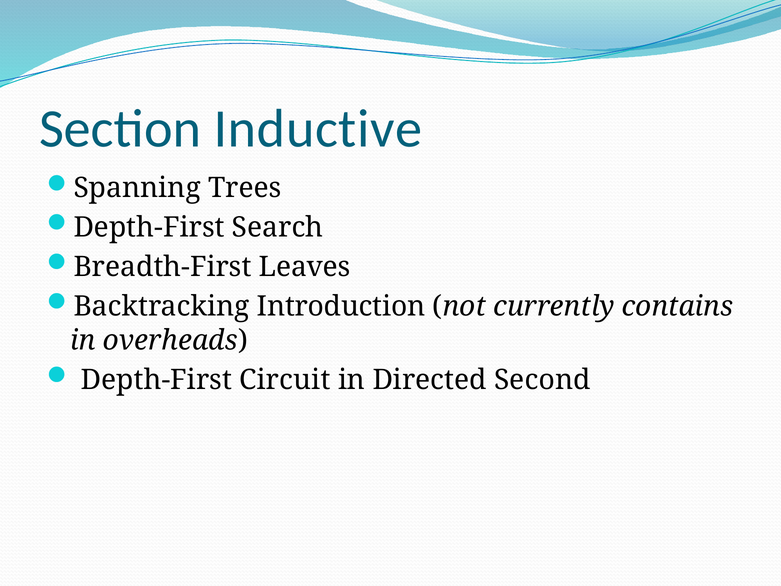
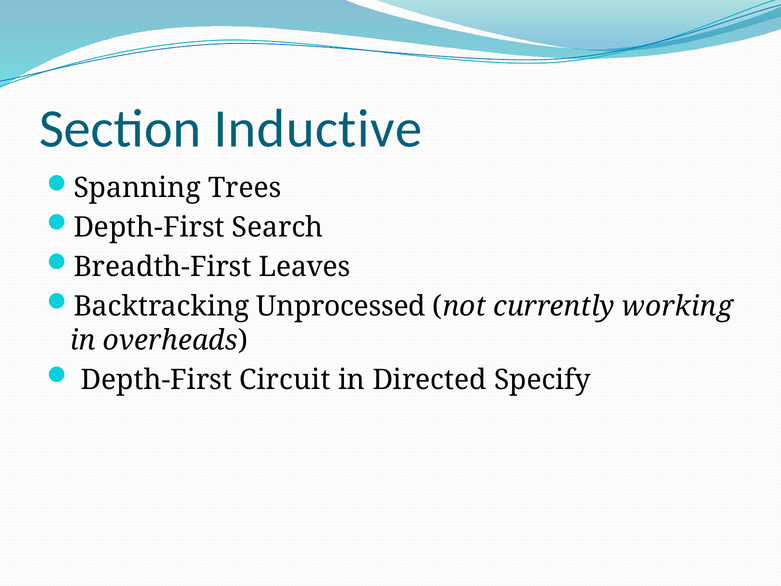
Introduction: Introduction -> Unprocessed
contains: contains -> working
Second: Second -> Specify
